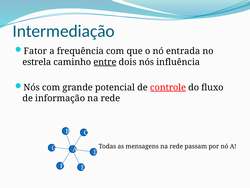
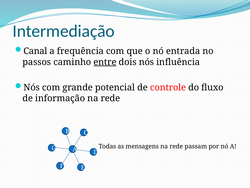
Fator: Fator -> Canal
estrela: estrela -> passos
controle underline: present -> none
